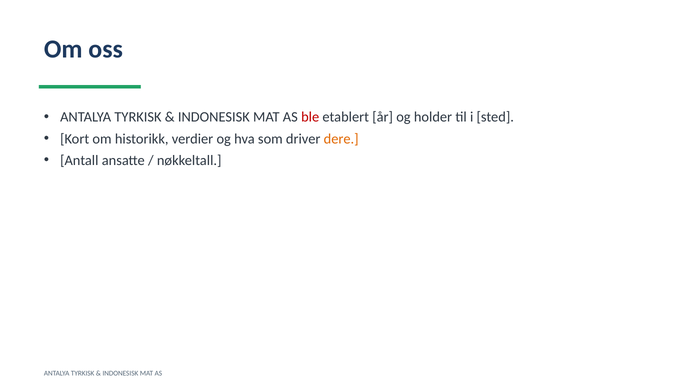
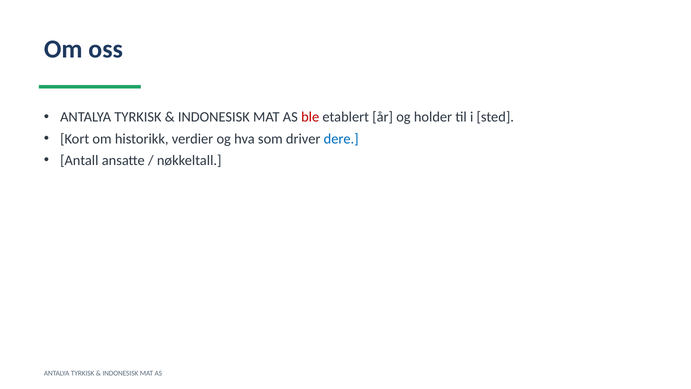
dere colour: orange -> blue
